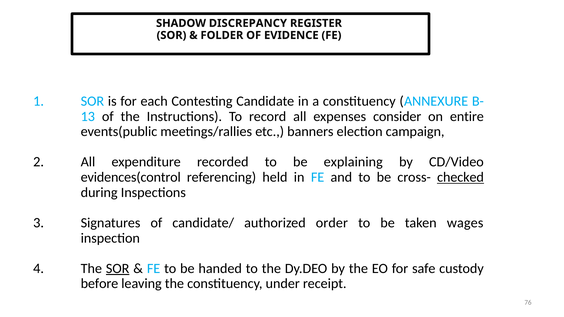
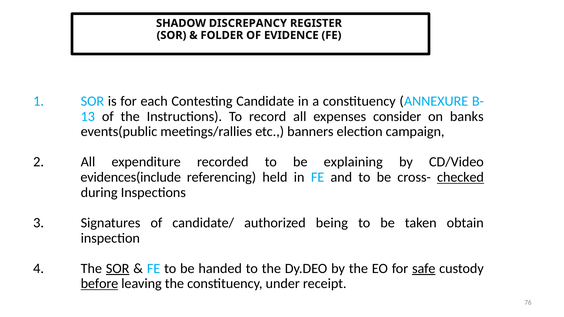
entire: entire -> banks
evidences(control: evidences(control -> evidences(include
order: order -> being
wages: wages -> obtain
safe underline: none -> present
before underline: none -> present
